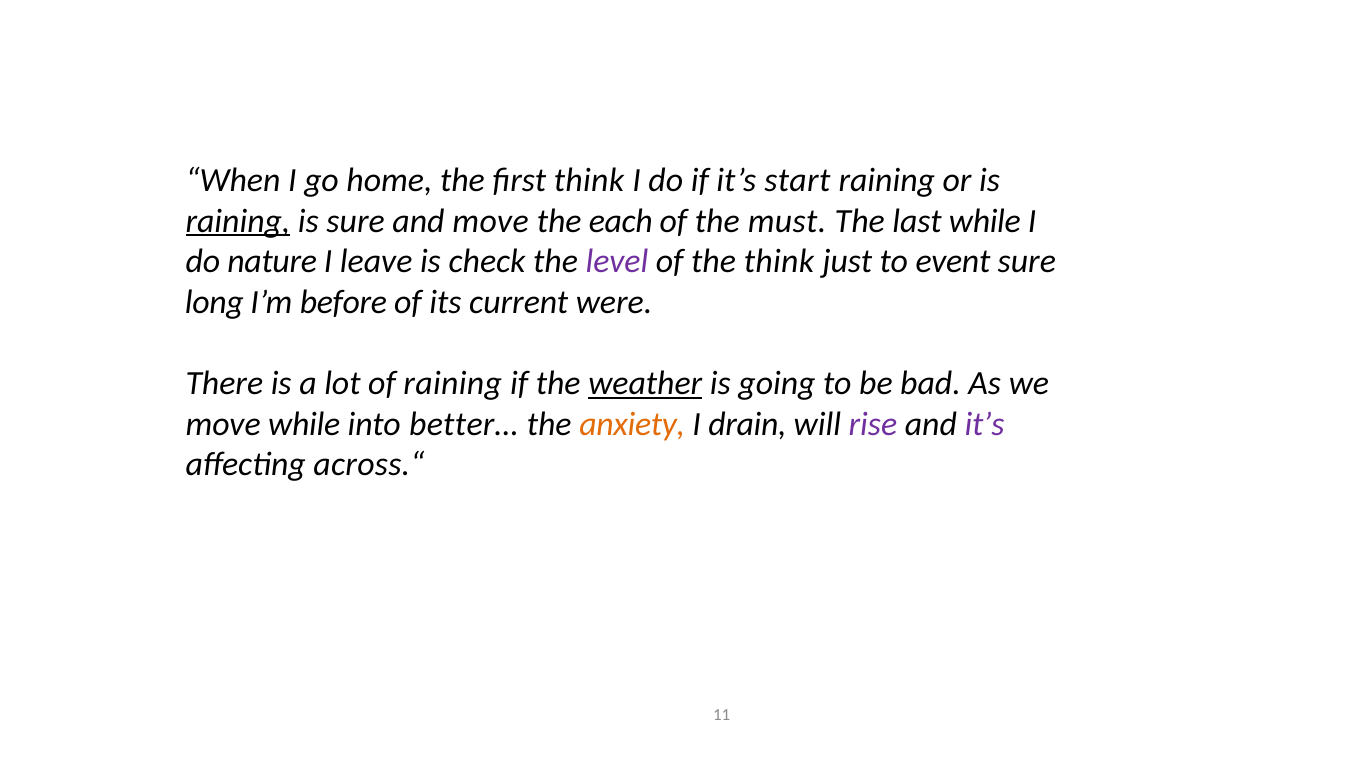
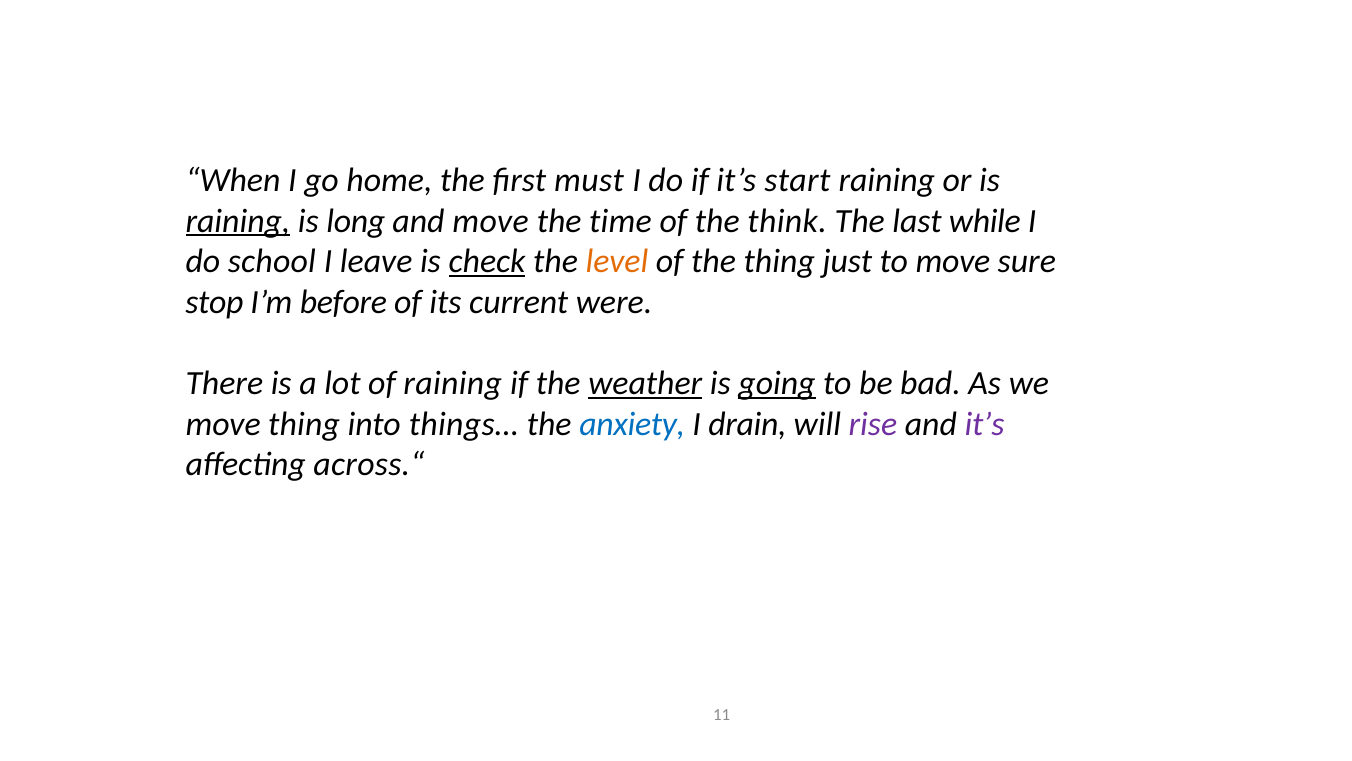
first think: think -> must
is sure: sure -> long
each: each -> time
must: must -> think
nature: nature -> school
check underline: none -> present
level colour: purple -> orange
the think: think -> thing
to event: event -> move
long: long -> stop
going underline: none -> present
move while: while -> thing
better…: better… -> things…
anxiety colour: orange -> blue
